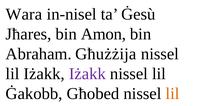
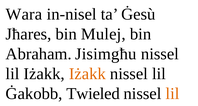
Amon: Amon -> Mulej
Għużżija: Għużżija -> Jisimgħu
Iżakk at (87, 74) colour: purple -> orange
Għobed: Għobed -> Twieled
